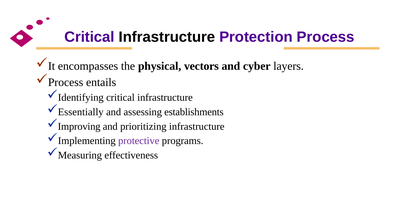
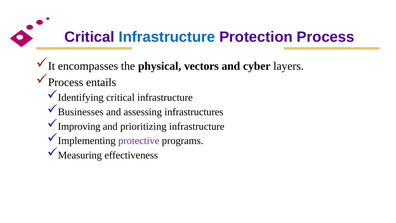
Infrastructure at (167, 37) colour: black -> blue
Essentially: Essentially -> Businesses
establishments: establishments -> infrastructures
